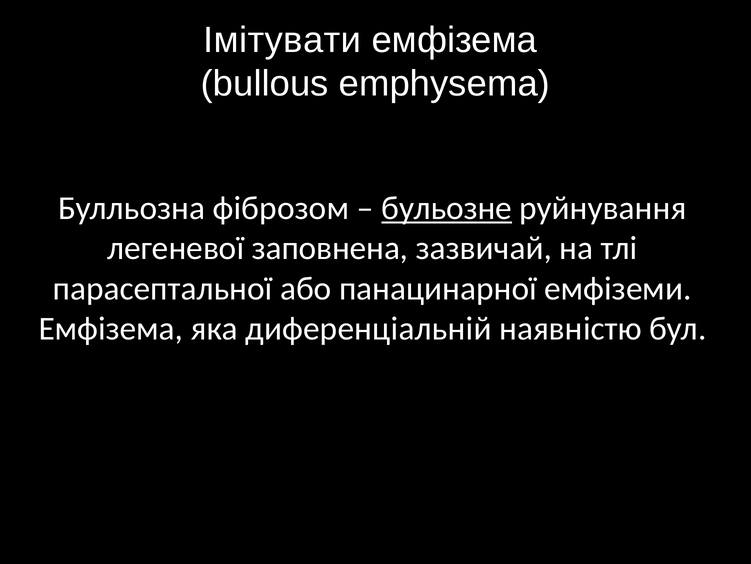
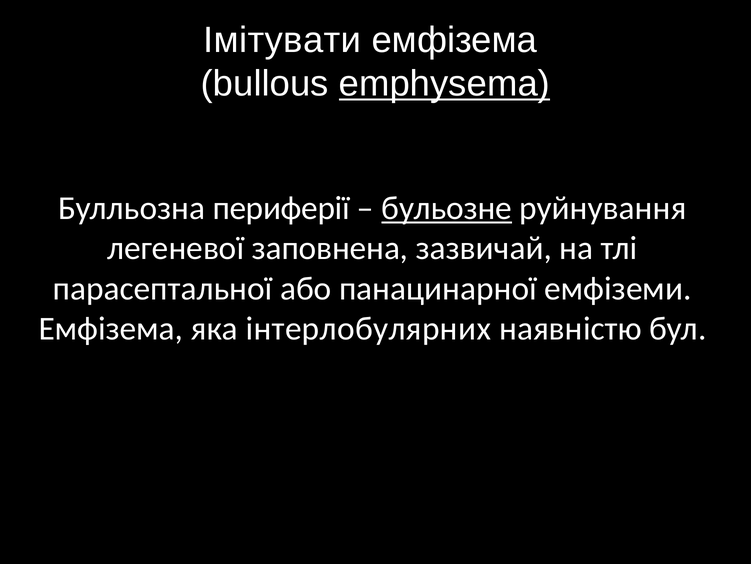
emphysema underline: none -> present
фiброзом: фiброзом -> периферії
диференціальній: диференціальній -> інтерлобулярних
